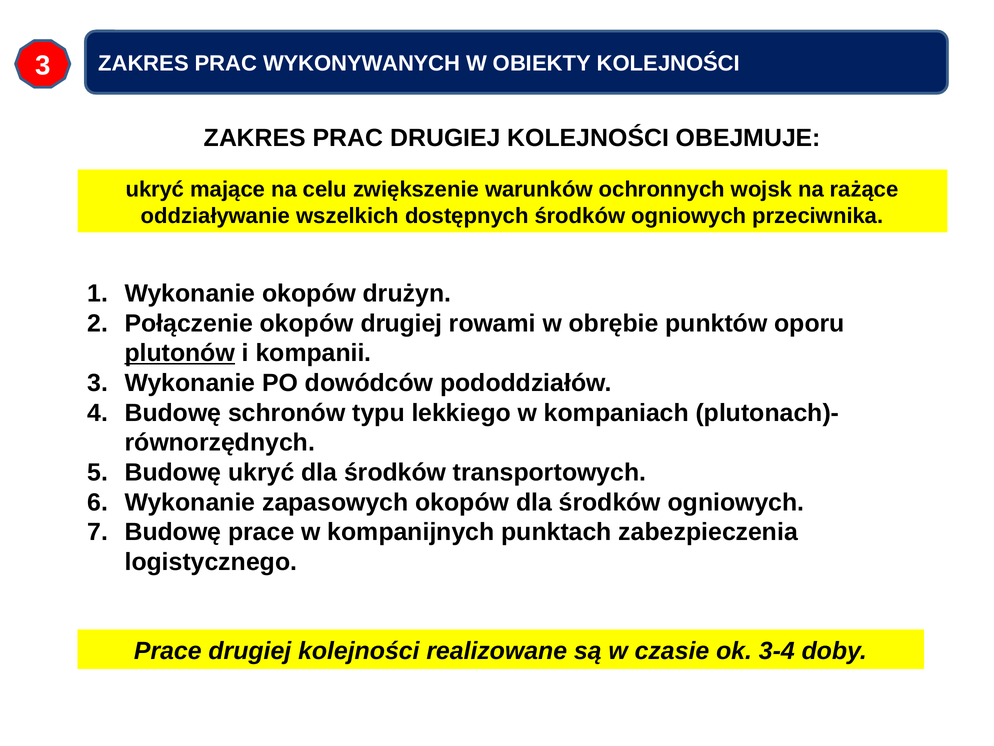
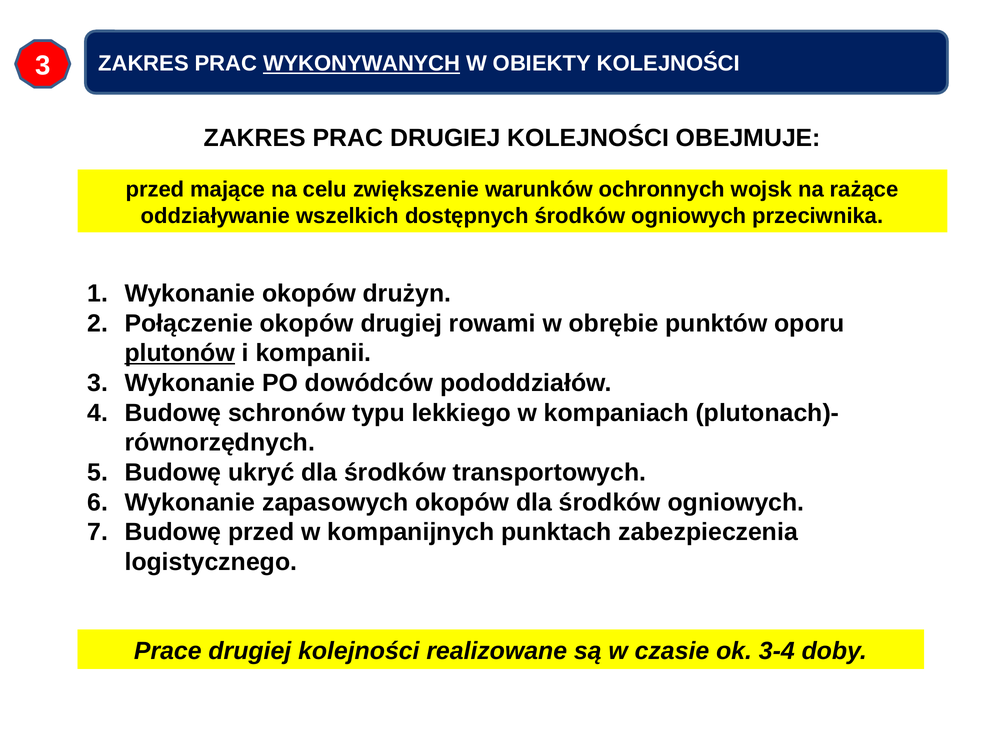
WYKONYWANYCH underline: none -> present
ukryć at (155, 189): ukryć -> przed
Budowę prace: prace -> przed
